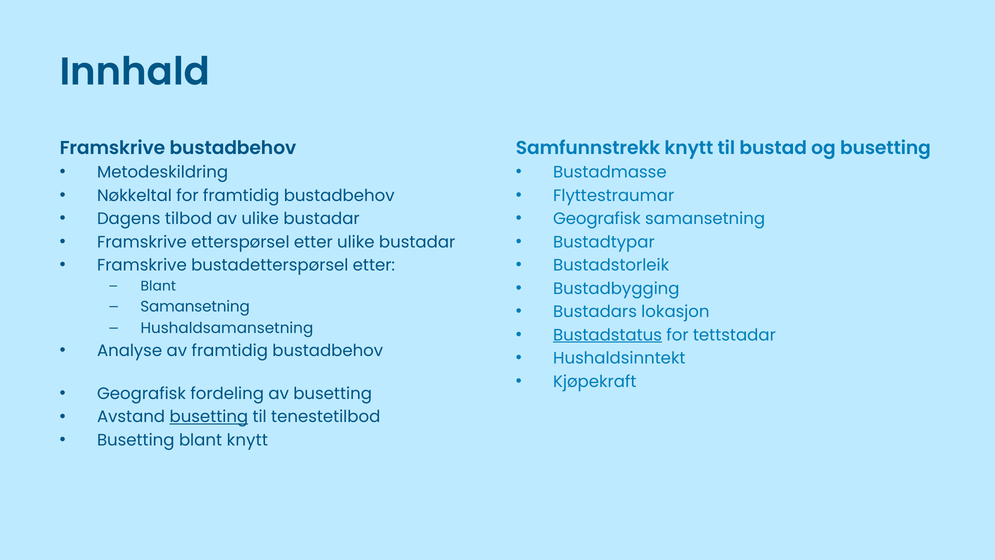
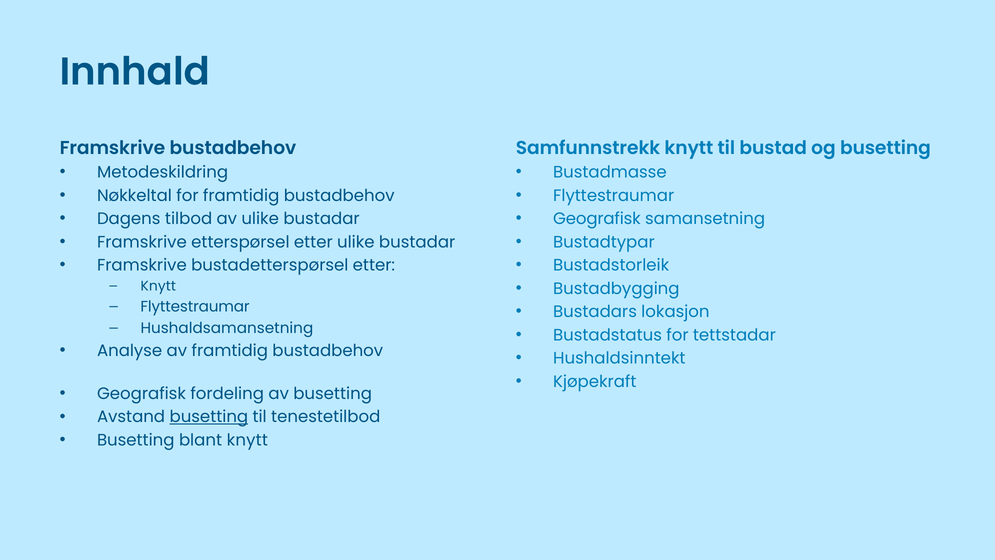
Blant at (158, 286): Blant -> Knytt
Samansetning at (195, 307): Samansetning -> Flyttestraumar
Bustadstatus underline: present -> none
